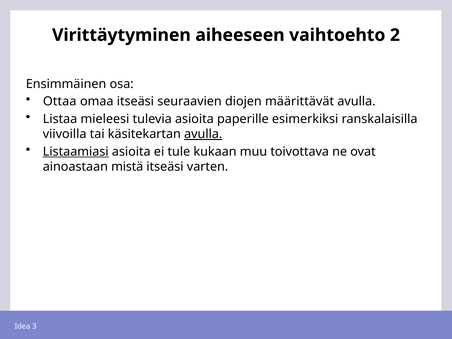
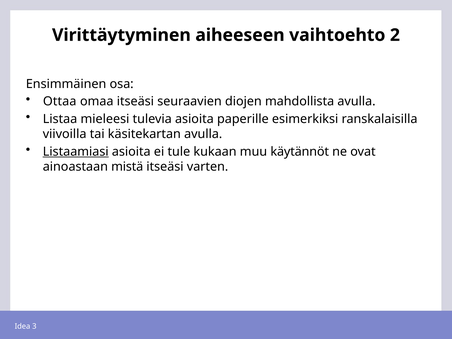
määrittävät: määrittävät -> mahdollista
avulla at (203, 134) underline: present -> none
toivottava: toivottava -> käytännöt
